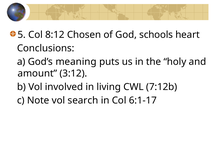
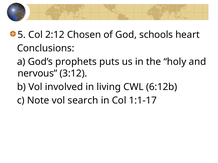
8:12: 8:12 -> 2:12
meaning: meaning -> prophets
amount: amount -> nervous
7:12b: 7:12b -> 6:12b
6:1-17: 6:1-17 -> 1:1-17
